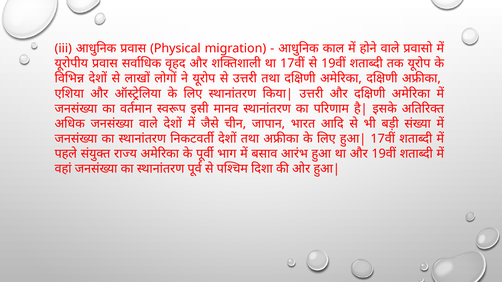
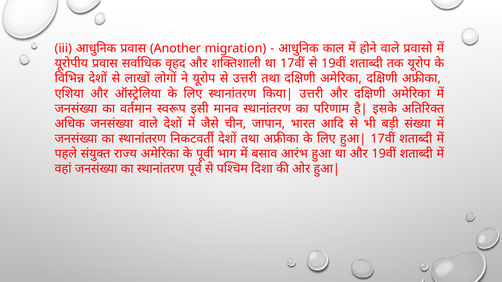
Physical: Physical -> Another
